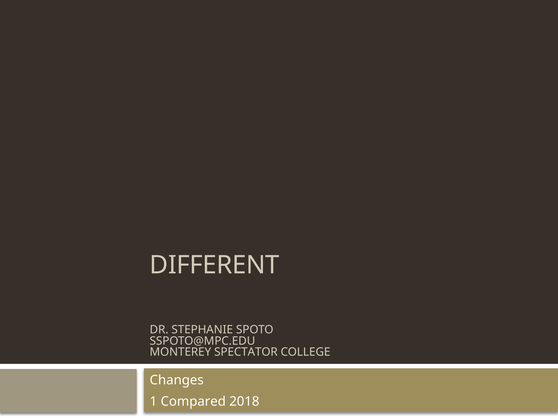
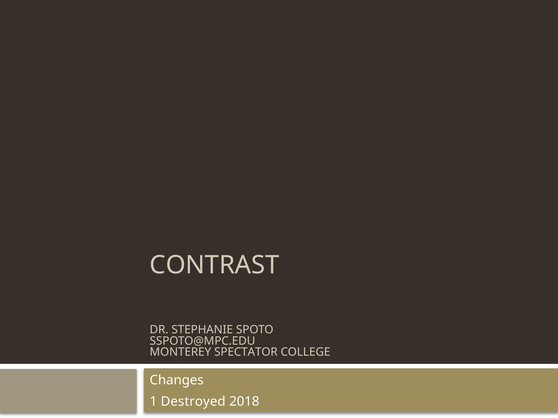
DIFFERENT: DIFFERENT -> CONTRAST
Compared: Compared -> Destroyed
